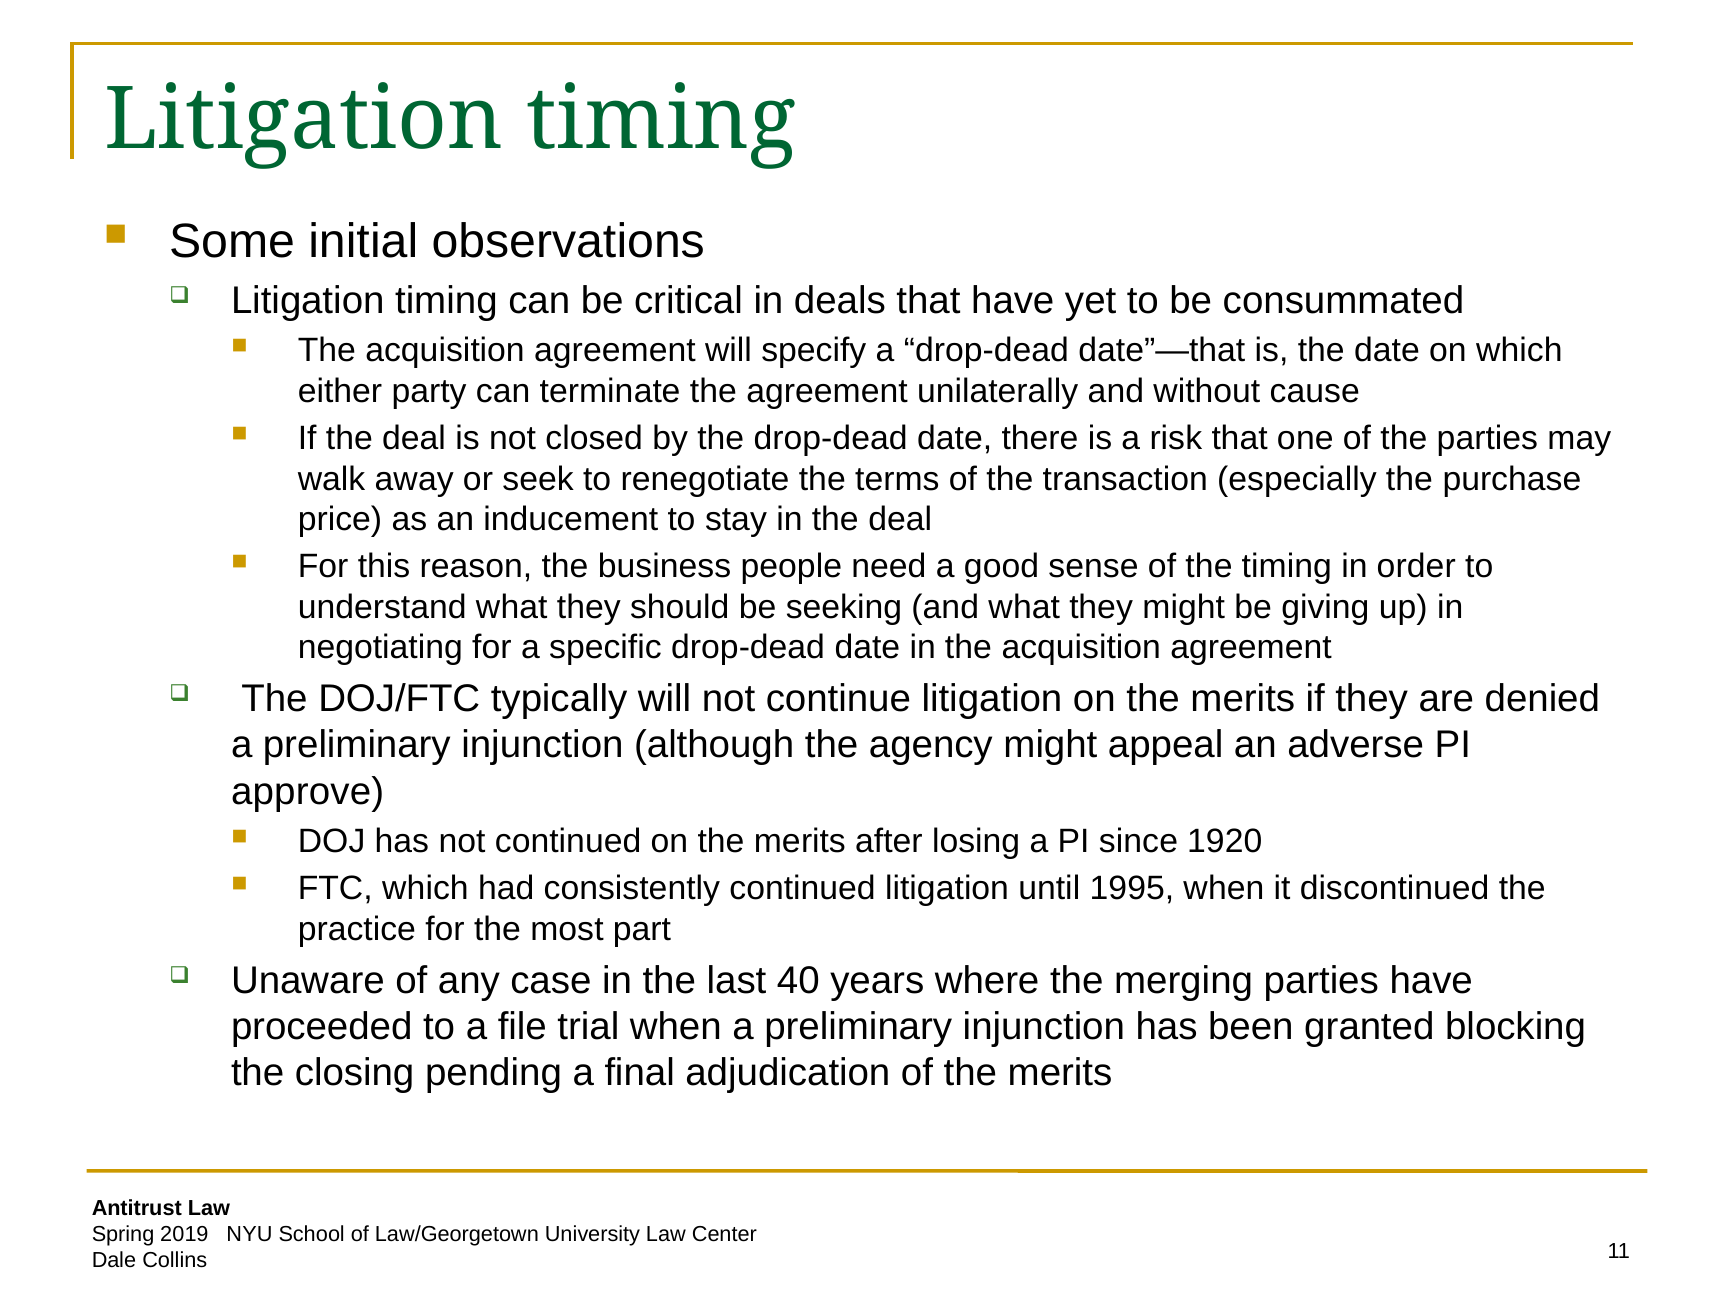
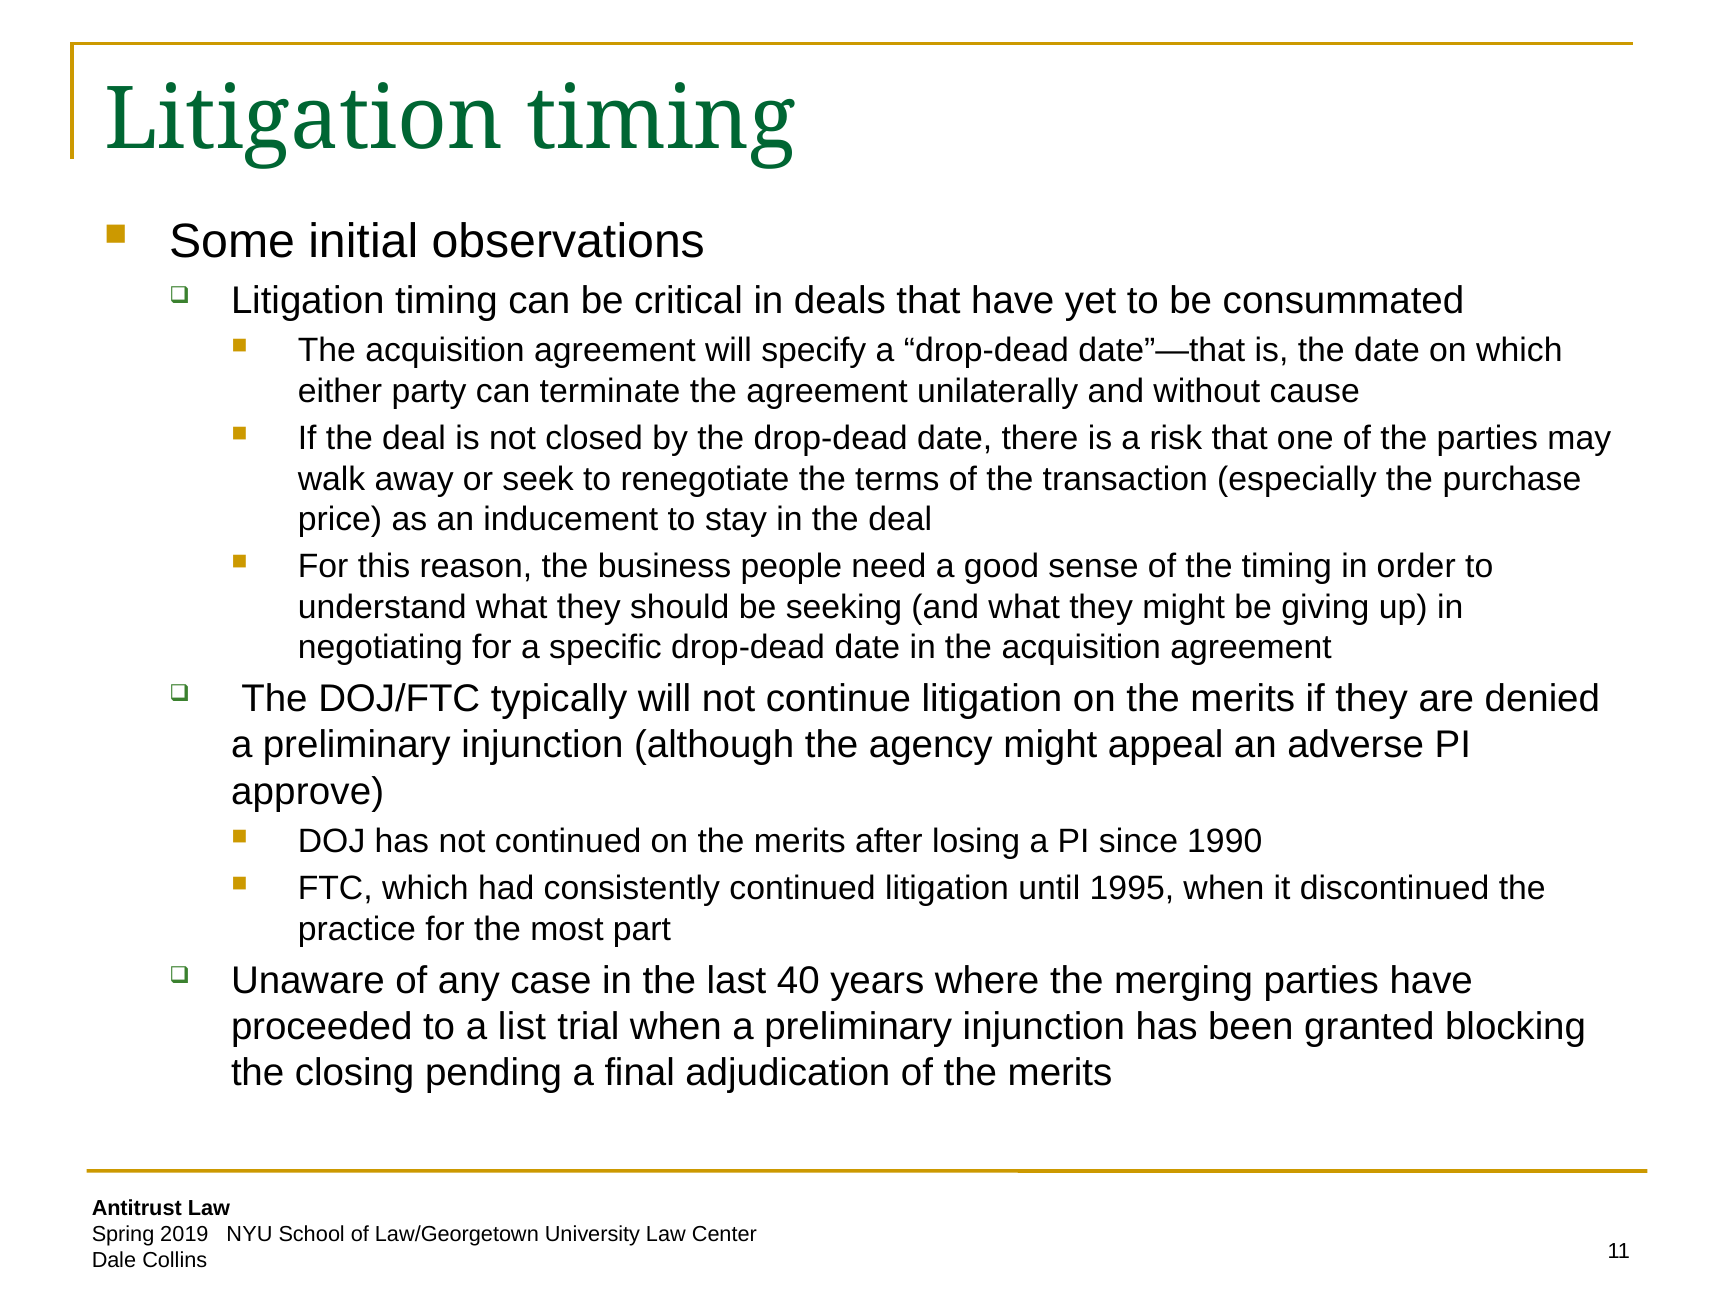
1920: 1920 -> 1990
file: file -> list
